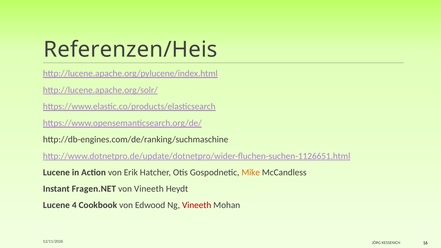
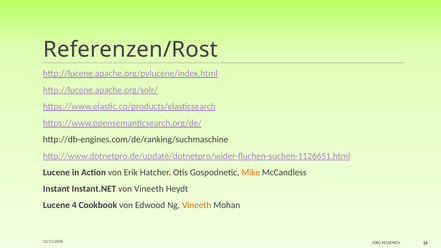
Referenzen/Heis: Referenzen/Heis -> Referenzen/Rost
Fragen.NET: Fragen.NET -> Instant.NET
Vineeth at (197, 205) colour: red -> orange
